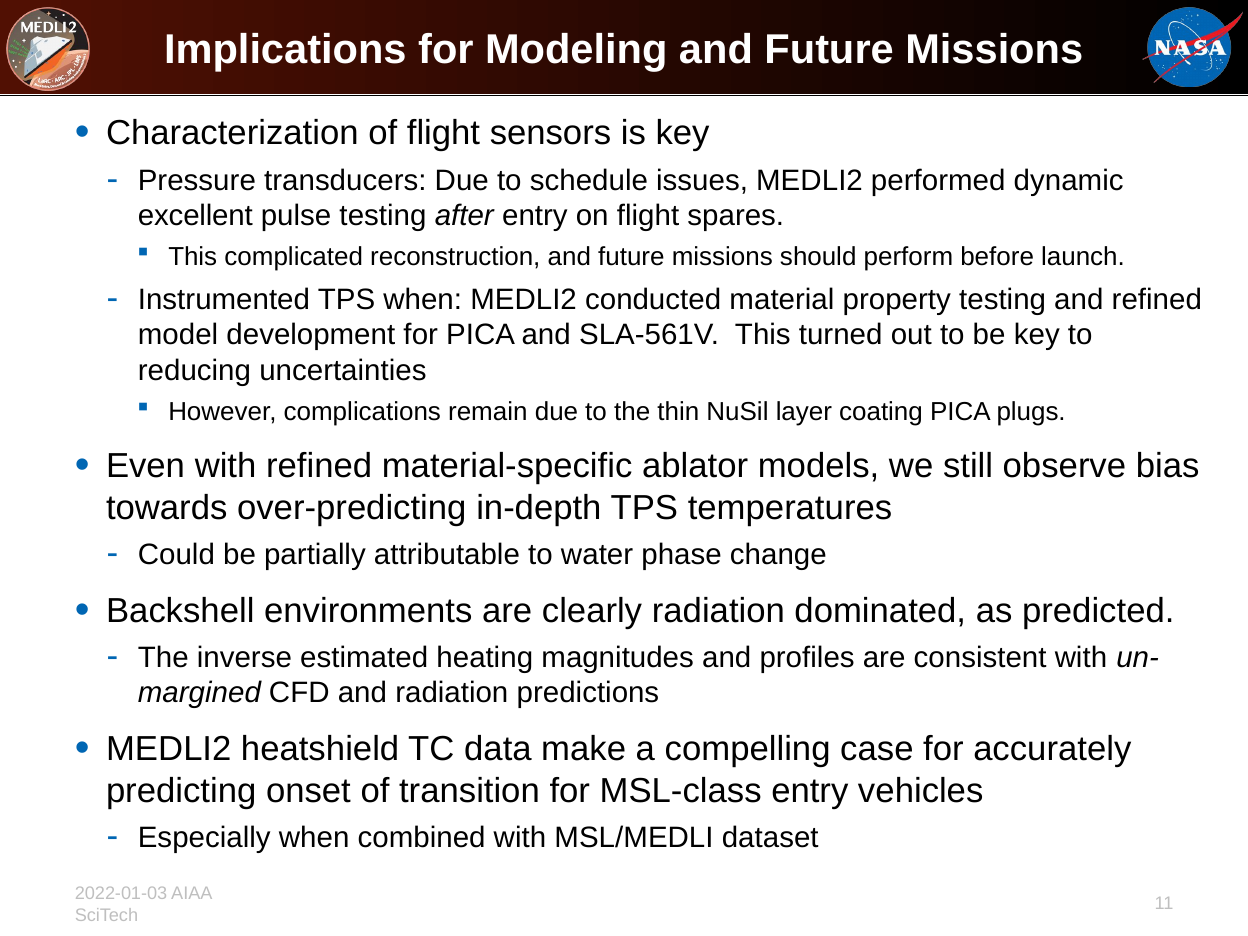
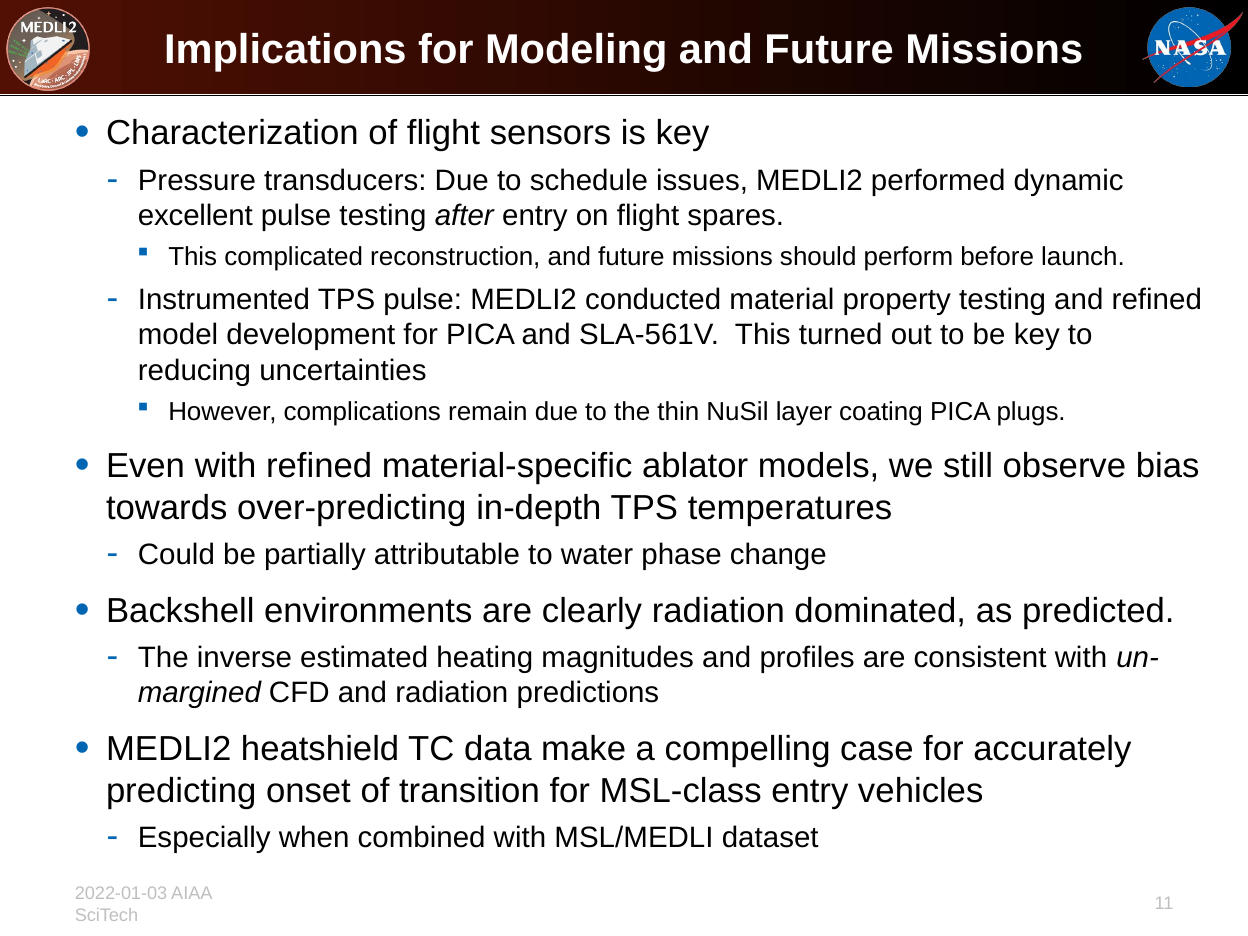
TPS when: when -> pulse
